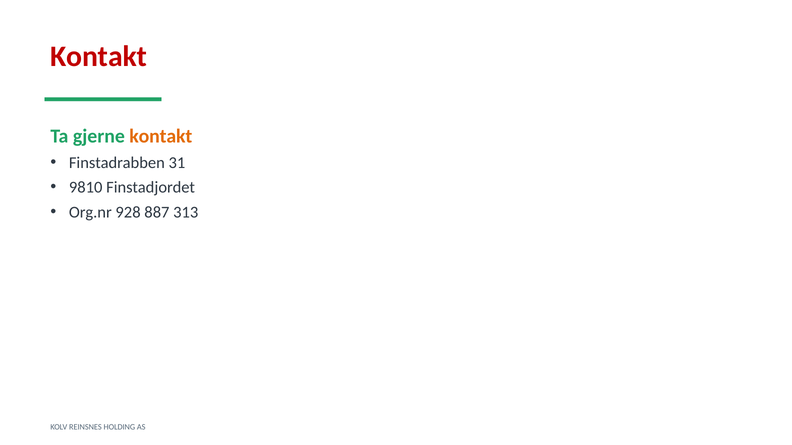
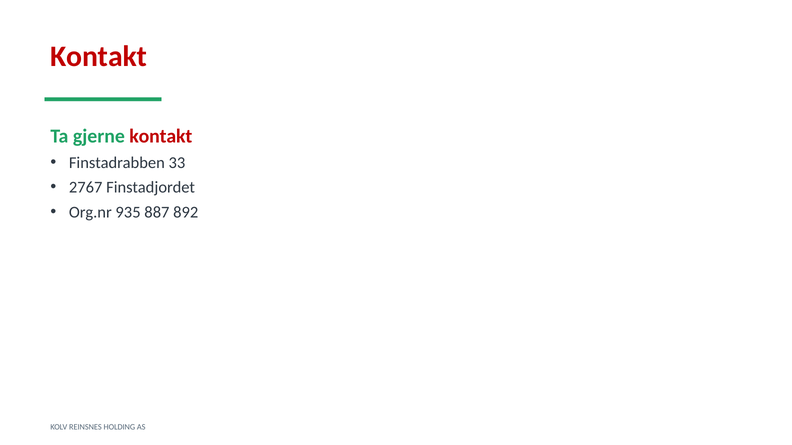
kontakt at (161, 136) colour: orange -> red
31: 31 -> 33
9810: 9810 -> 2767
928: 928 -> 935
313: 313 -> 892
